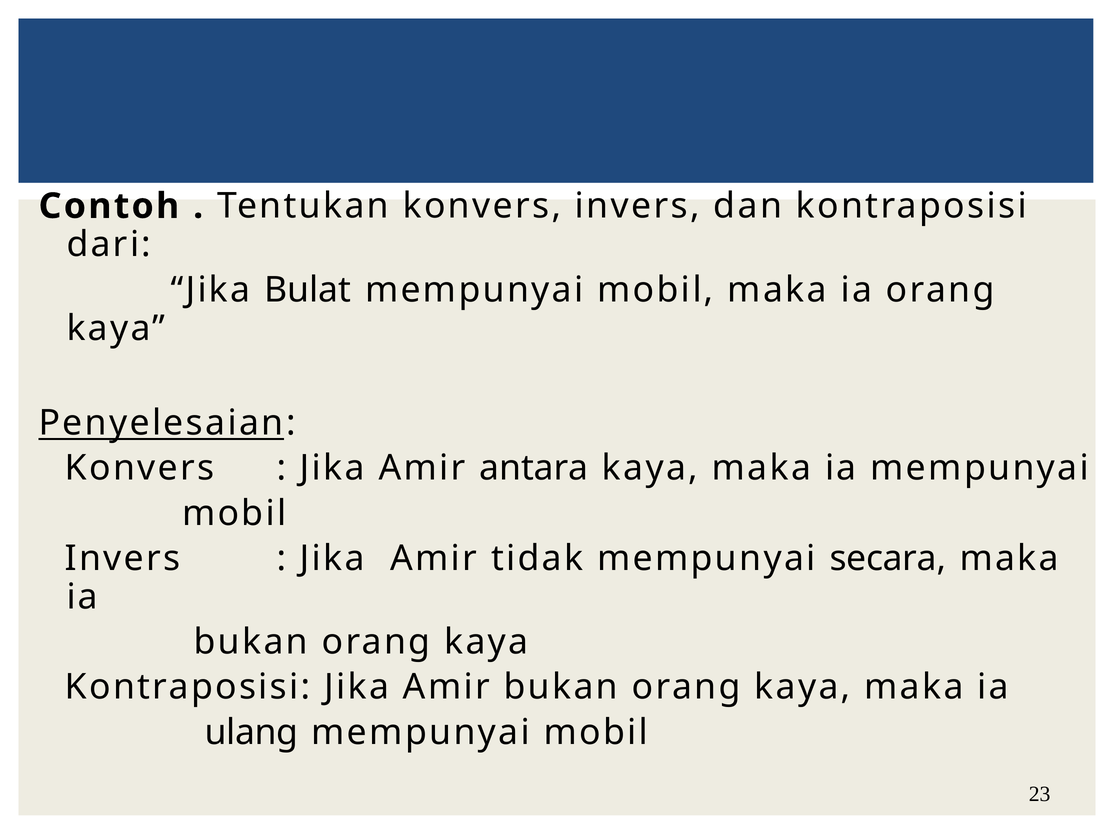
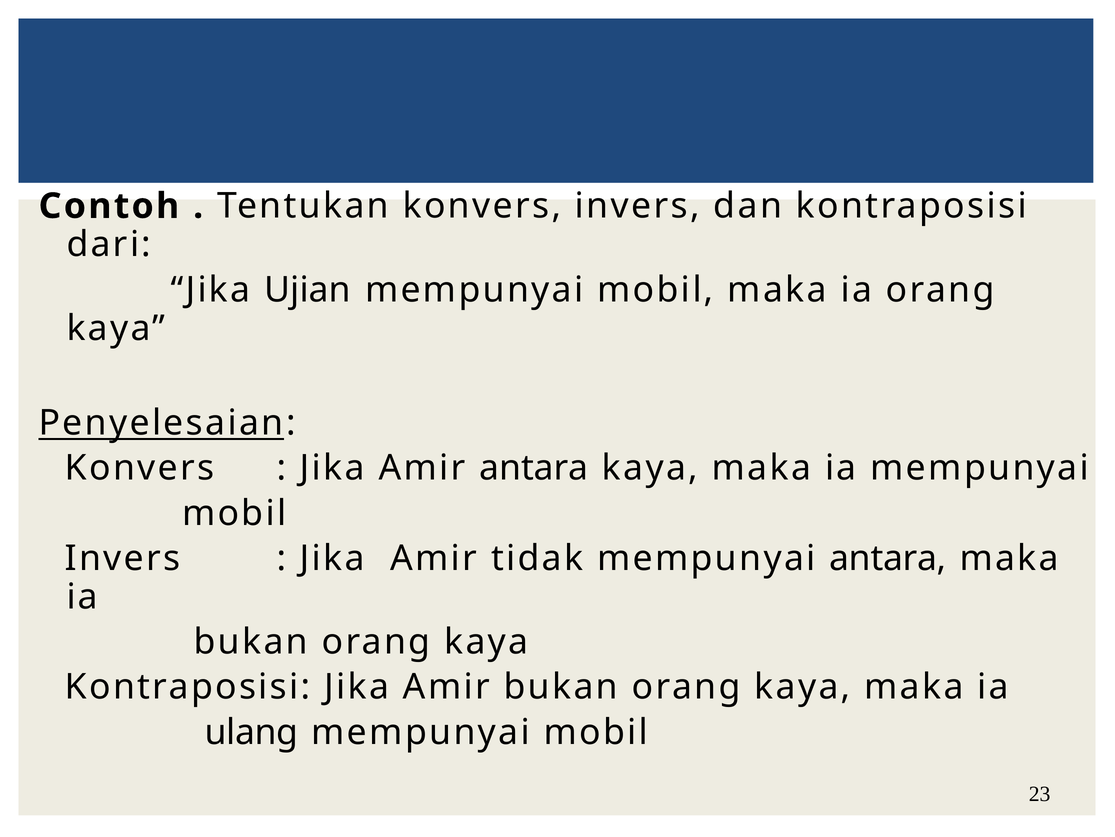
Bulat: Bulat -> Ujian
mempunyai secara: secara -> antara
